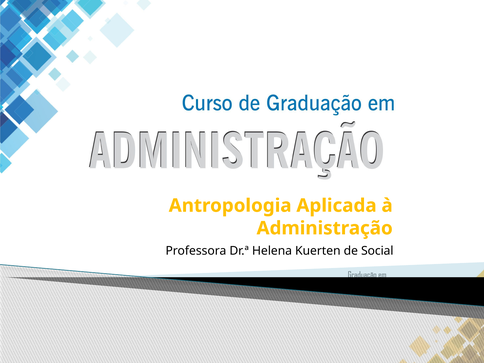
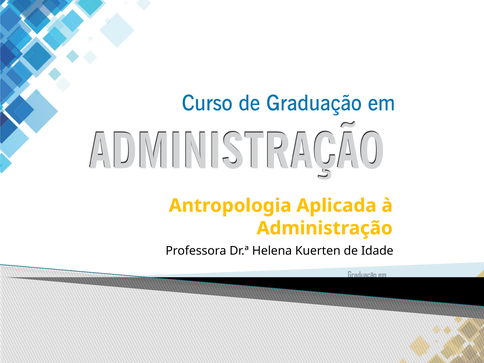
Social: Social -> Idade
